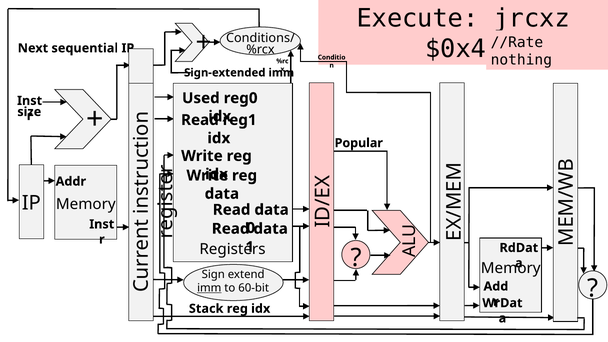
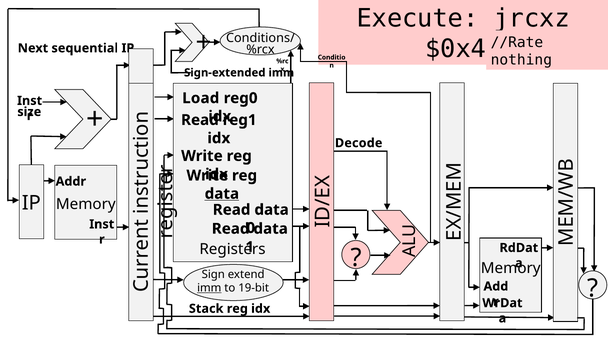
Used: Used -> Load
Popular: Popular -> Decode
data at (222, 194) underline: none -> present
60-bit: 60-bit -> 19-bit
